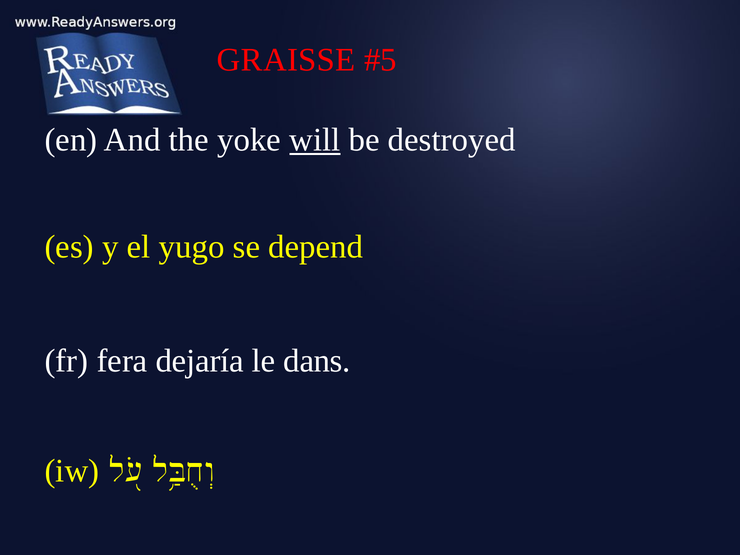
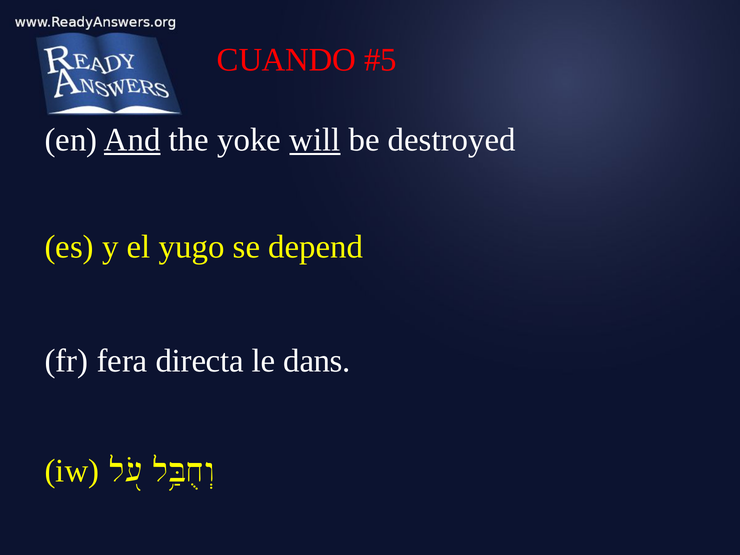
GRAISSE: GRAISSE -> CUANDO
And underline: none -> present
dejaría: dejaría -> directa
